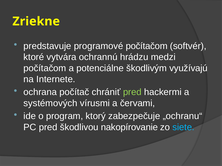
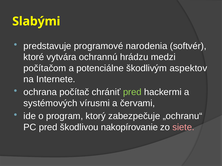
Zriekne: Zriekne -> Slabými
programové počítačom: počítačom -> narodenia
využívajú: využívajú -> aspektov
siete colour: light blue -> pink
